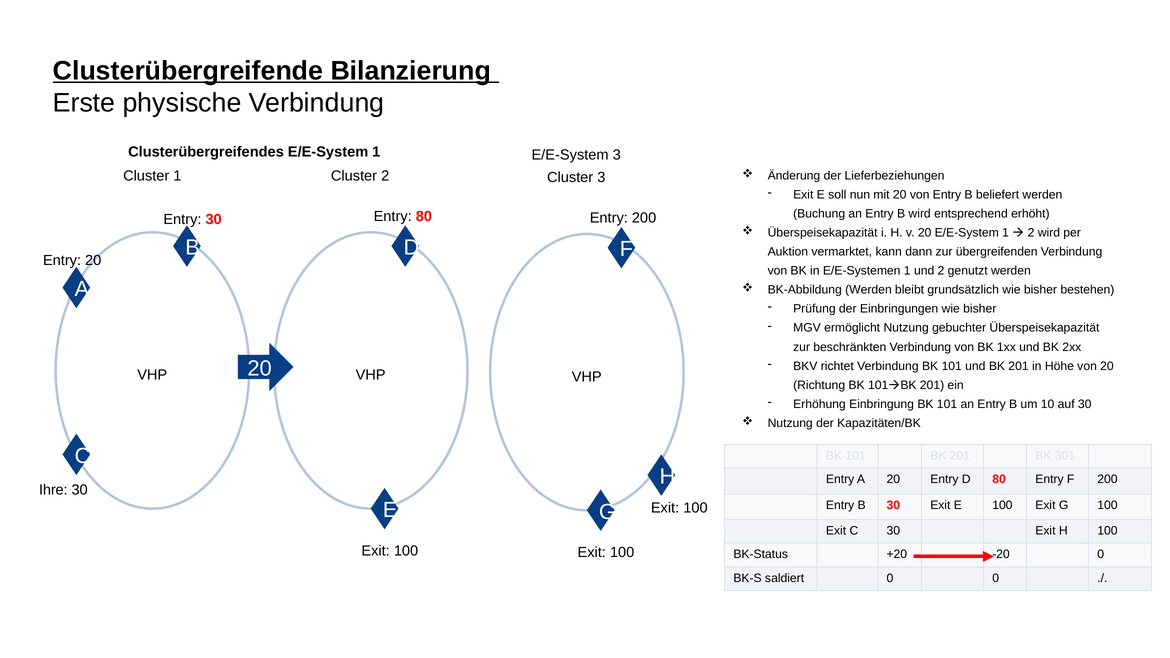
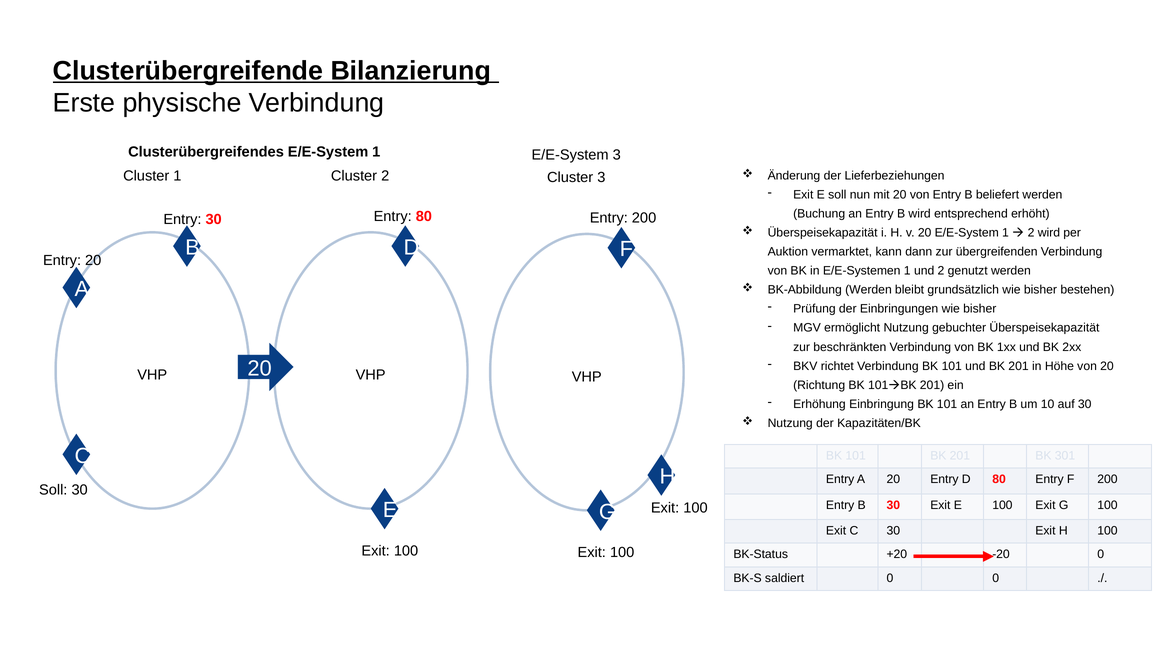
Ihre at (53, 490): Ihre -> Soll
